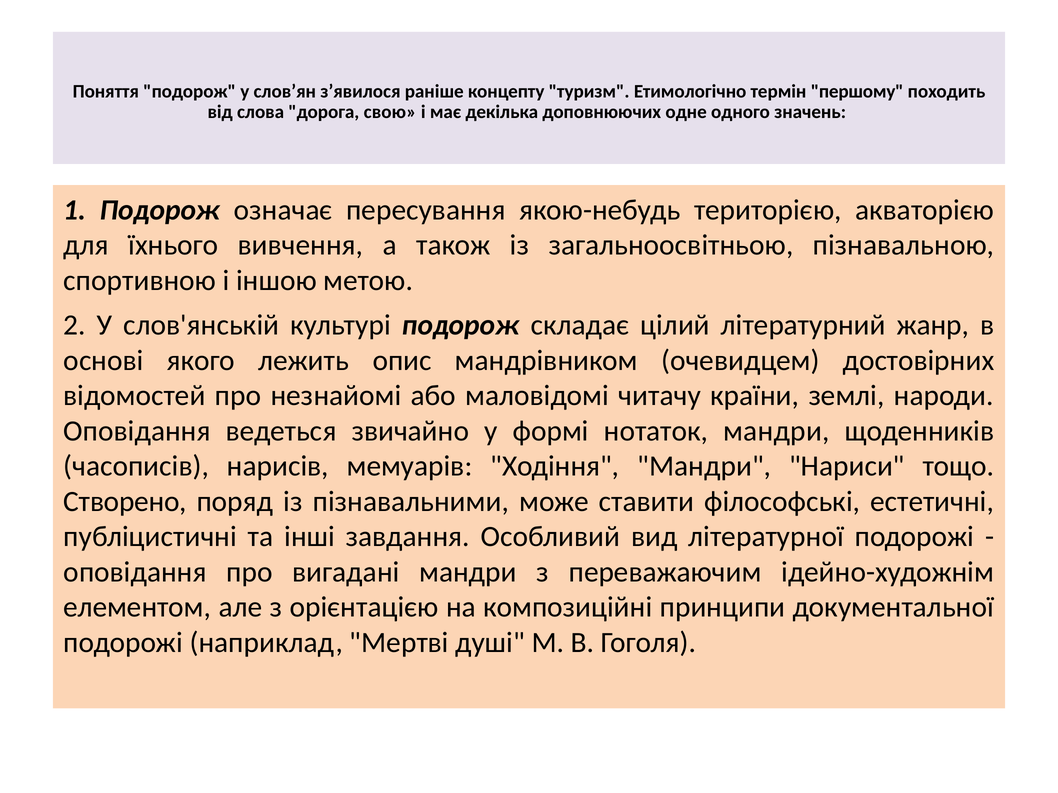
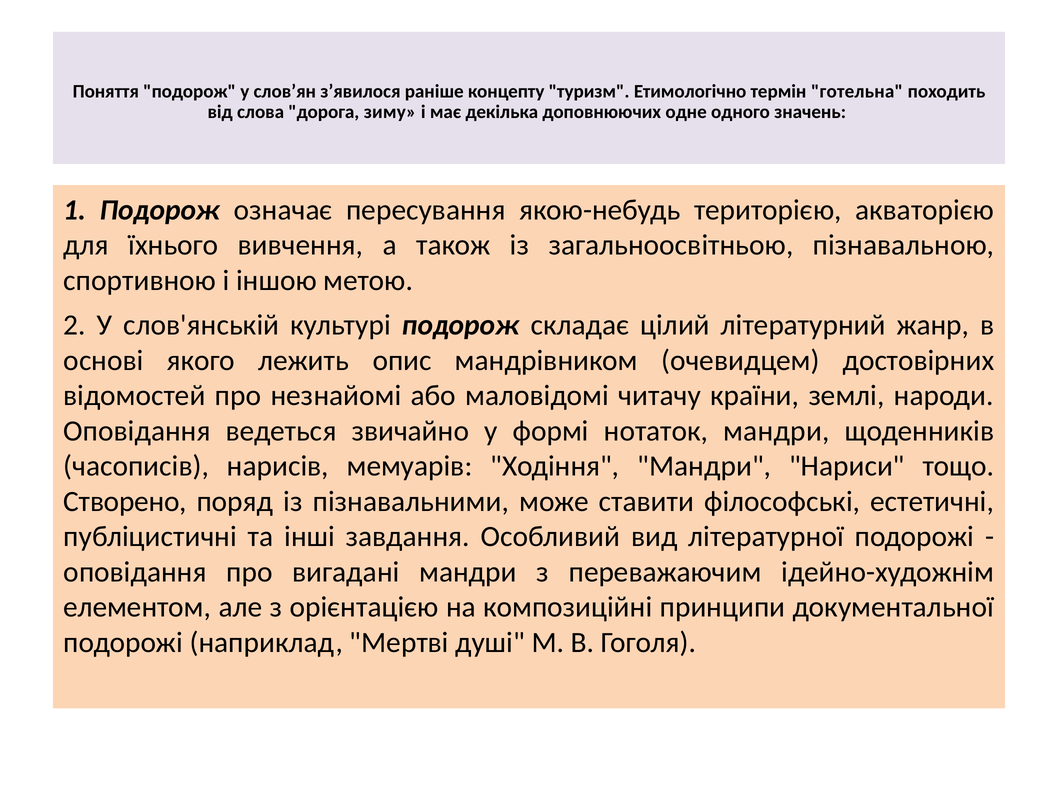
першому: першому -> готельна
свою: свою -> зиму
